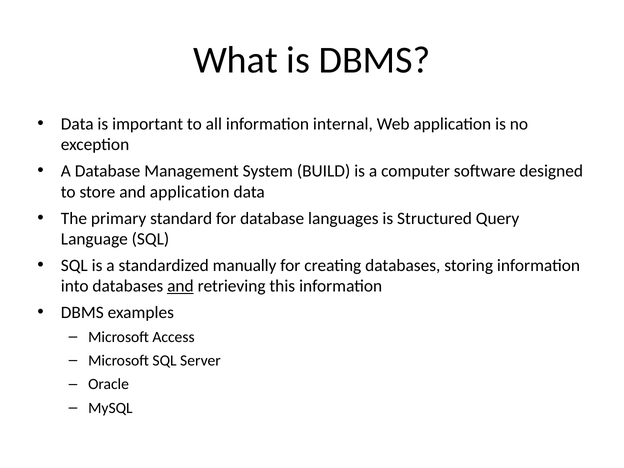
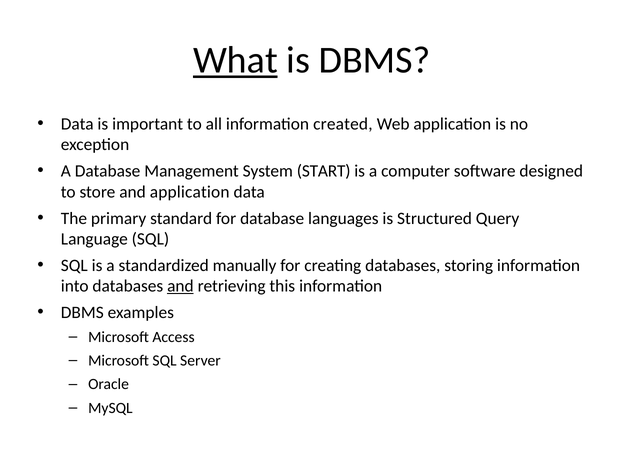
What underline: none -> present
internal: internal -> created
BUILD: BUILD -> START
